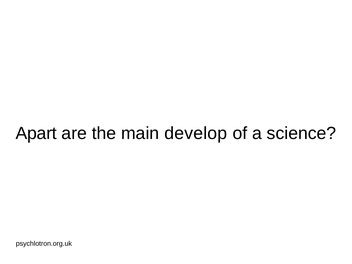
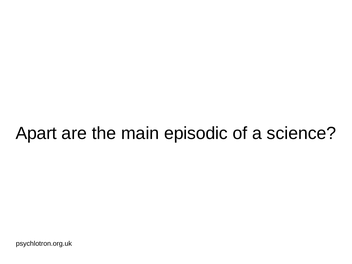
develop: develop -> episodic
